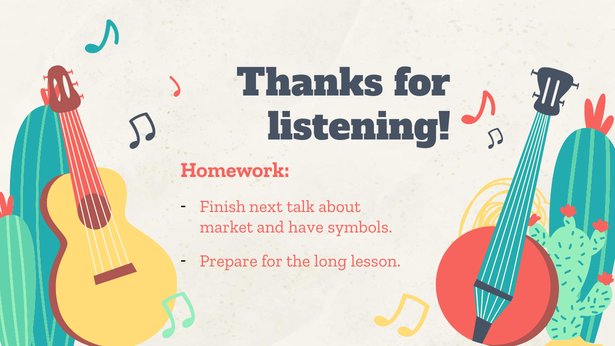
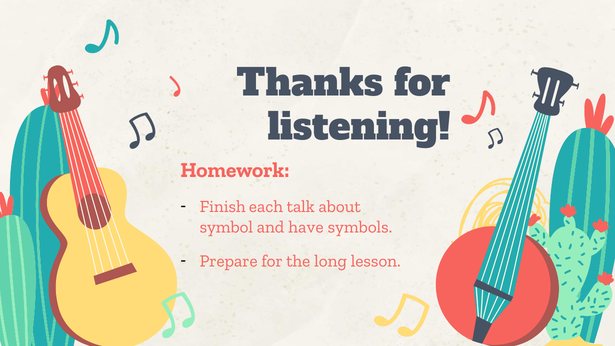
next: next -> each
market: market -> symbol
